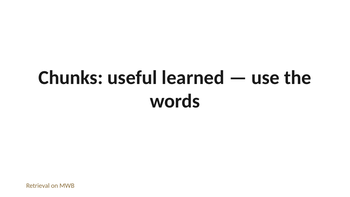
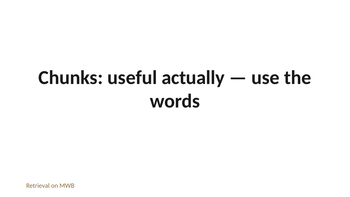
learned: learned -> actually
